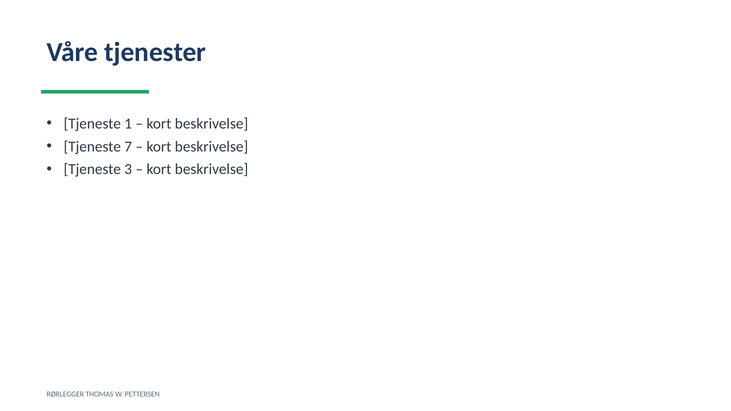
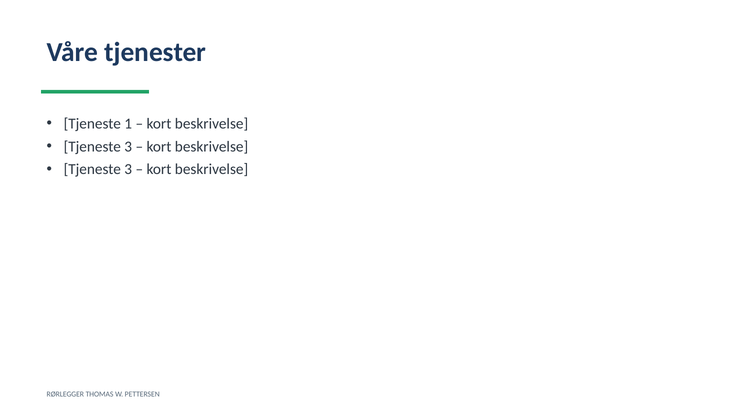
7 at (128, 147): 7 -> 3
